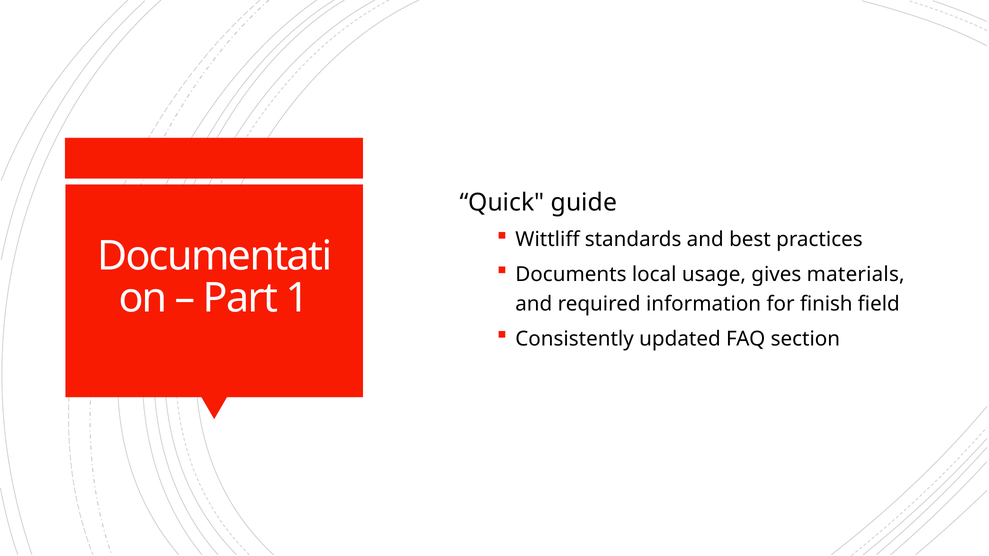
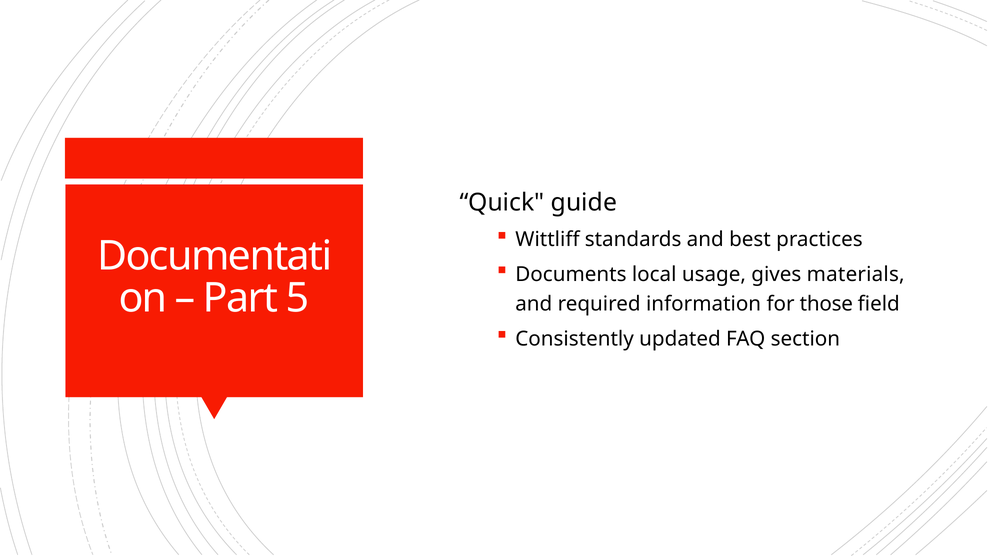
1: 1 -> 5
finish: finish -> those
